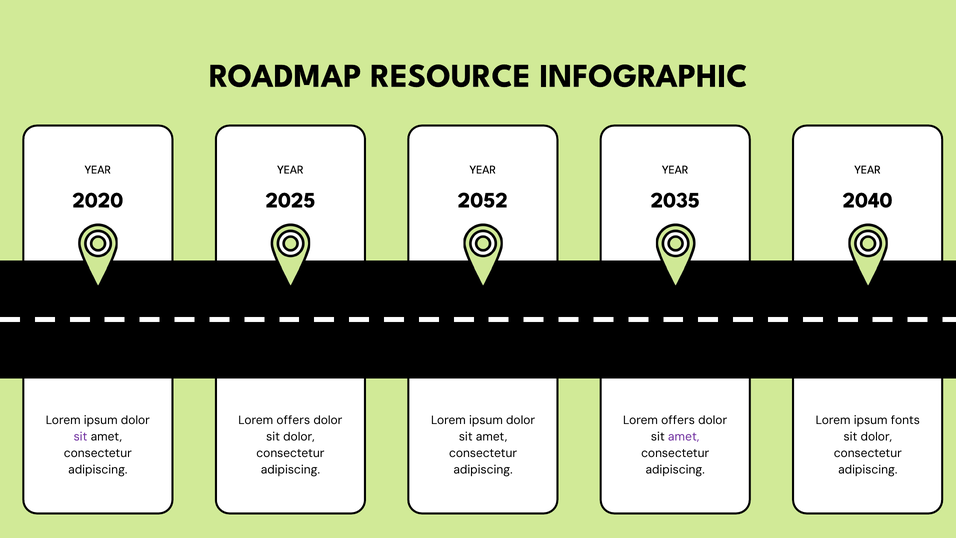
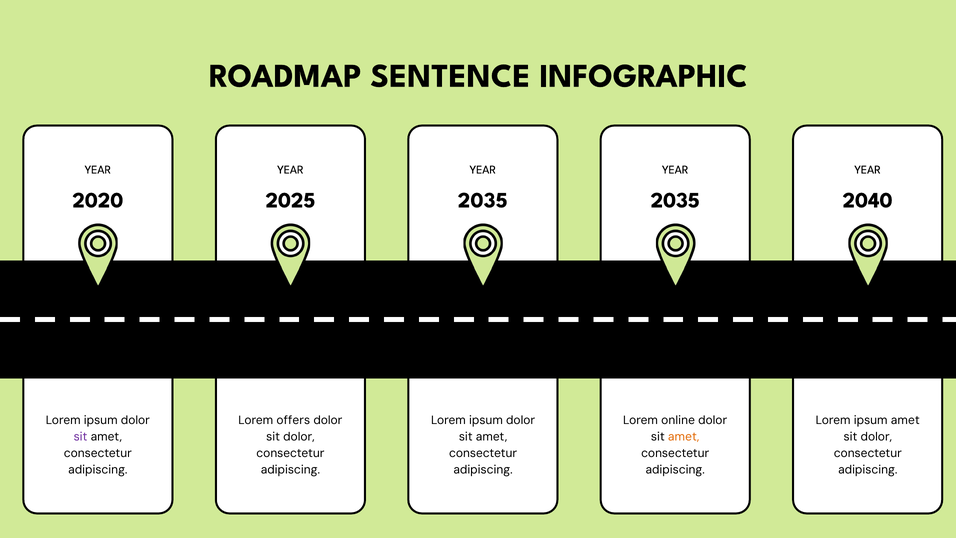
RESOURCE: RESOURCE -> SENTENCE
2052 at (483, 200): 2052 -> 2035
offers at (678, 420): offers -> online
ipsum fonts: fonts -> amet
amet at (684, 437) colour: purple -> orange
